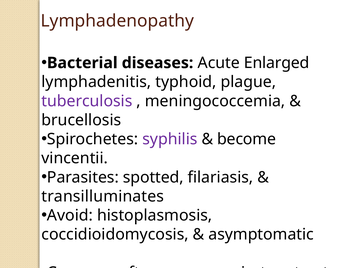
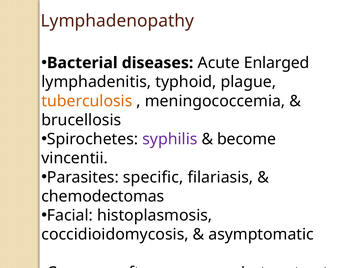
tuberculosis colour: purple -> orange
spotted: spotted -> specific
transilluminates: transilluminates -> chemodectomas
Avoid: Avoid -> Facial
